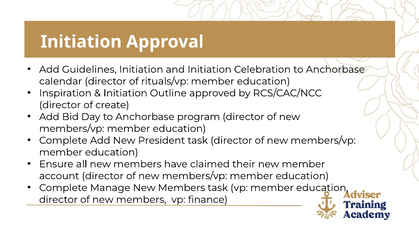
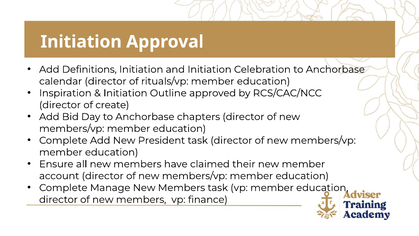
Guidelines: Guidelines -> Definitions
program: program -> chapters
